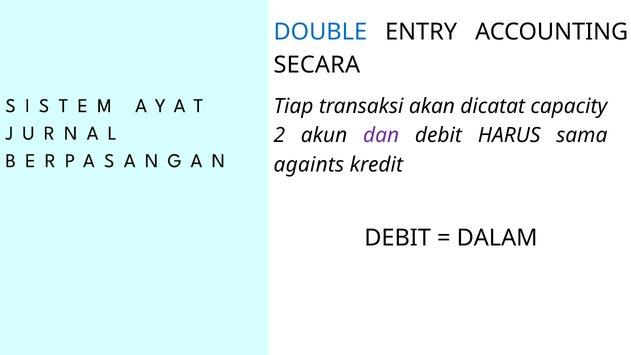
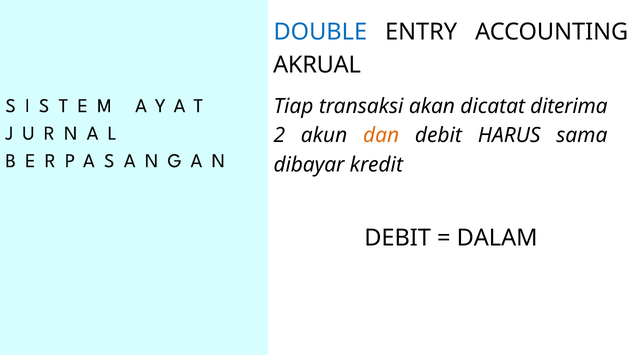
SECARA: SECARA -> AKRUAL
capacity: capacity -> diterima
dan colour: purple -> orange
againts: againts -> dibayar
